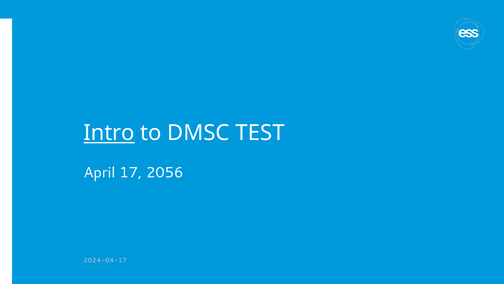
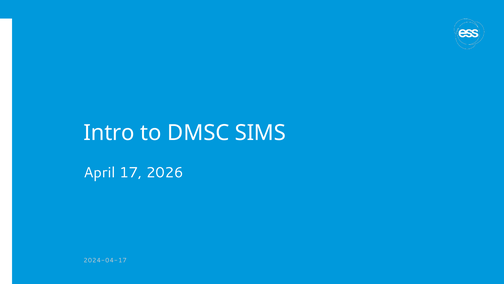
Intro underline: present -> none
TEST: TEST -> SIMS
2056: 2056 -> 2026
